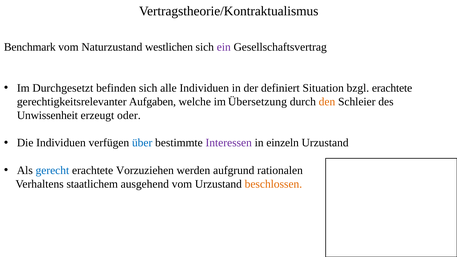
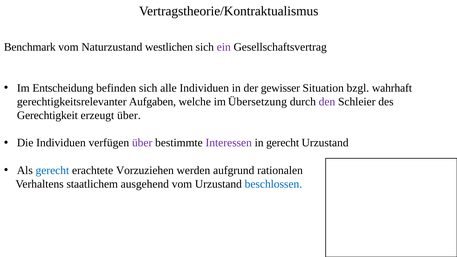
Durchgesetzt: Durchgesetzt -> Entscheidung
definiert: definiert -> gewisser
bzgl erachtete: erachtete -> wahrhaft
den colour: orange -> purple
Unwissenheit: Unwissenheit -> Gerechtigkeit
erzeugt oder: oder -> über
über at (142, 143) colour: blue -> purple
in einzeln: einzeln -> gerecht
beschlossen colour: orange -> blue
